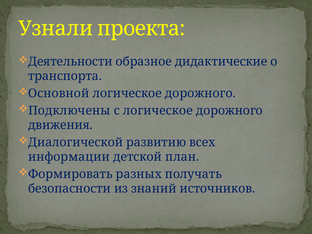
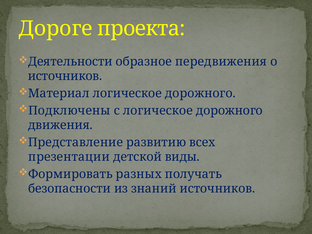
Узнали: Узнали -> Дороге
дидактические: дидактические -> передвижения
транспорта at (65, 76): транспорта -> источников
Основной: Основной -> Материал
Диалогической: Диалогической -> Представление
информации: информации -> презентации
план: план -> виды
